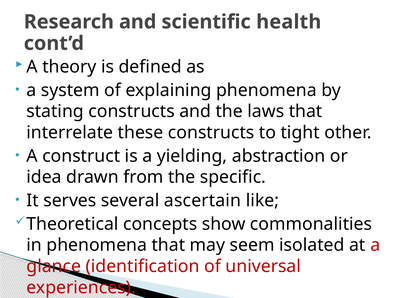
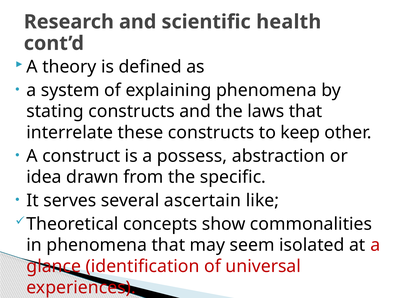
tight: tight -> keep
yielding: yielding -> possess
